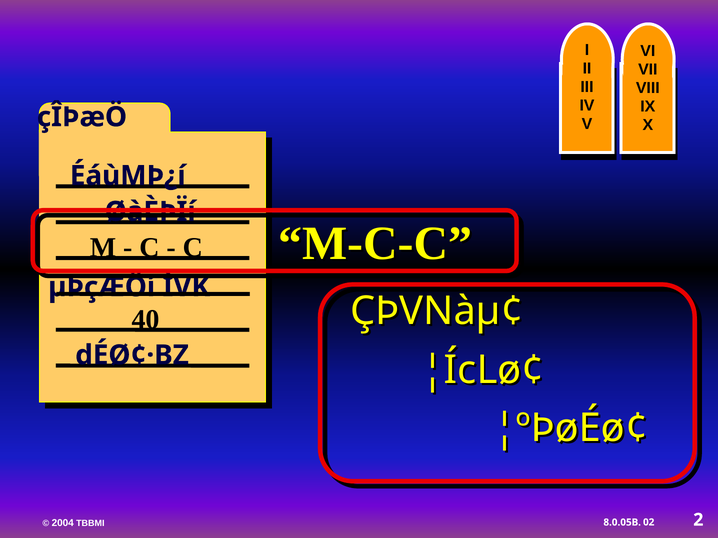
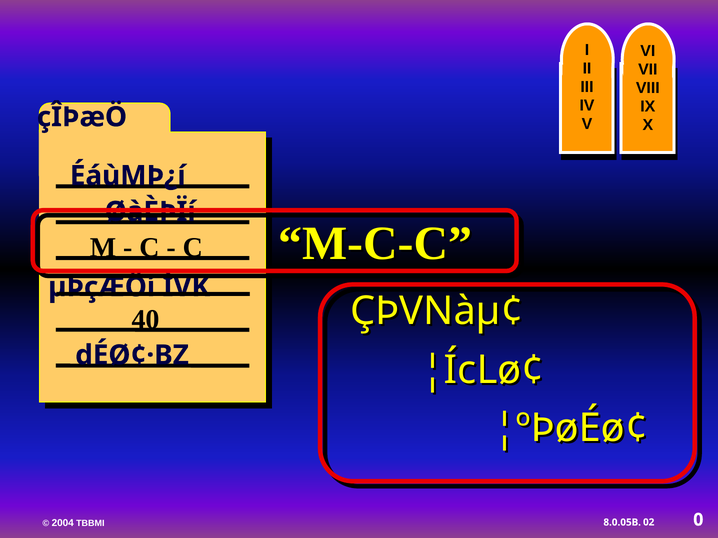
2: 2 -> 0
